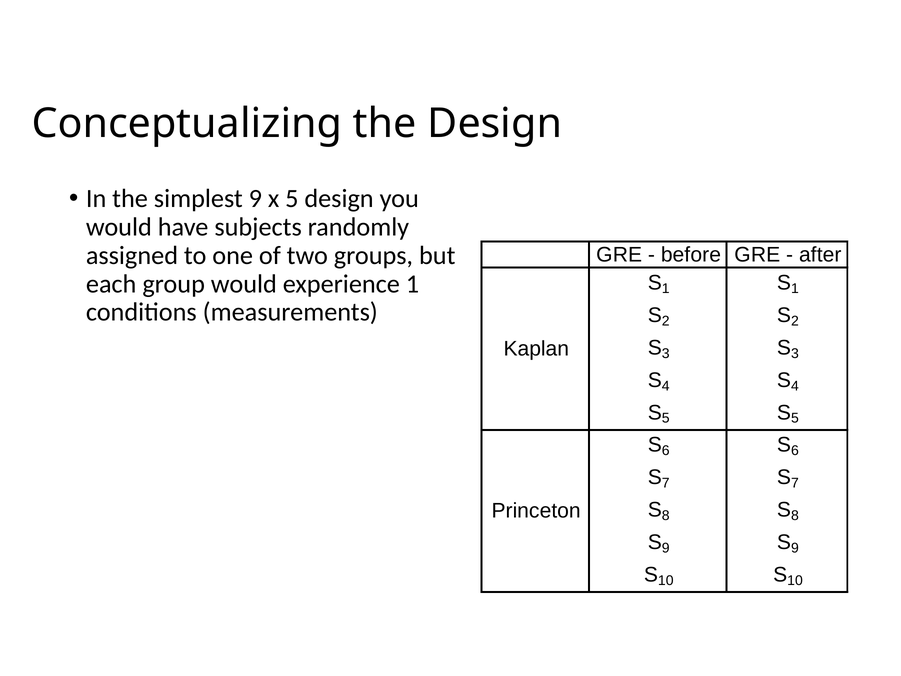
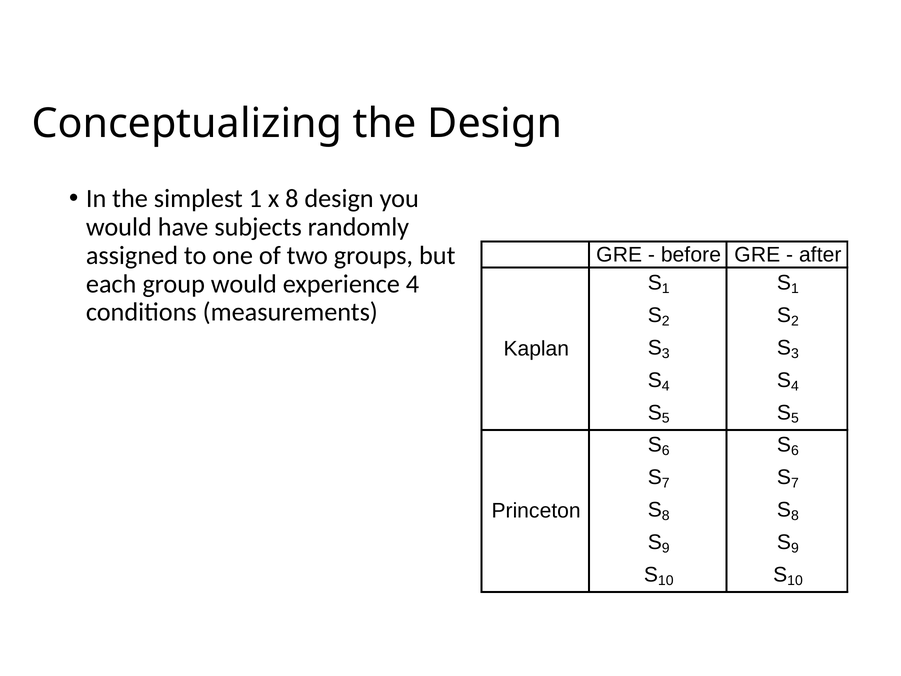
simplest 9: 9 -> 1
x 5: 5 -> 8
experience 1: 1 -> 4
